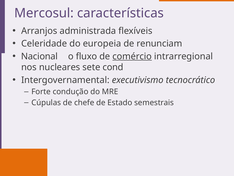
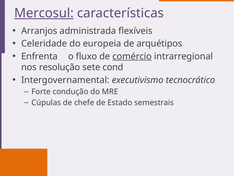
Mercosul underline: none -> present
renunciam: renunciam -> arquétipos
Nacional: Nacional -> Enfrenta
nucleares: nucleares -> resolução
